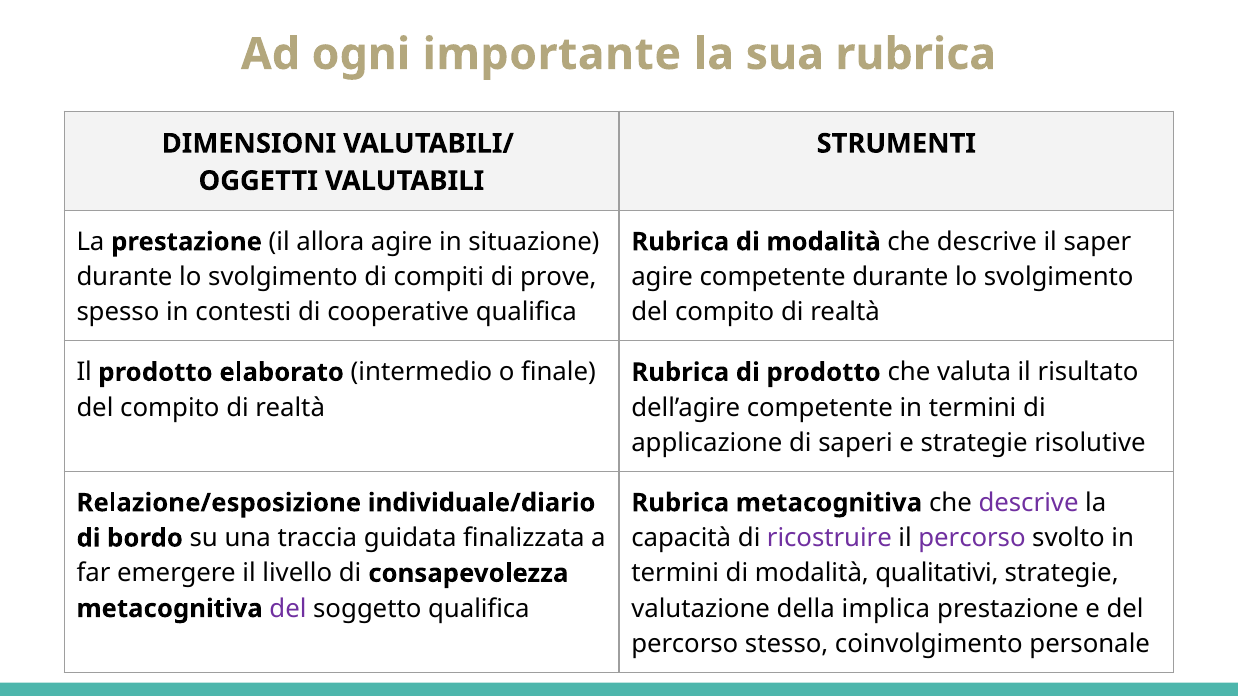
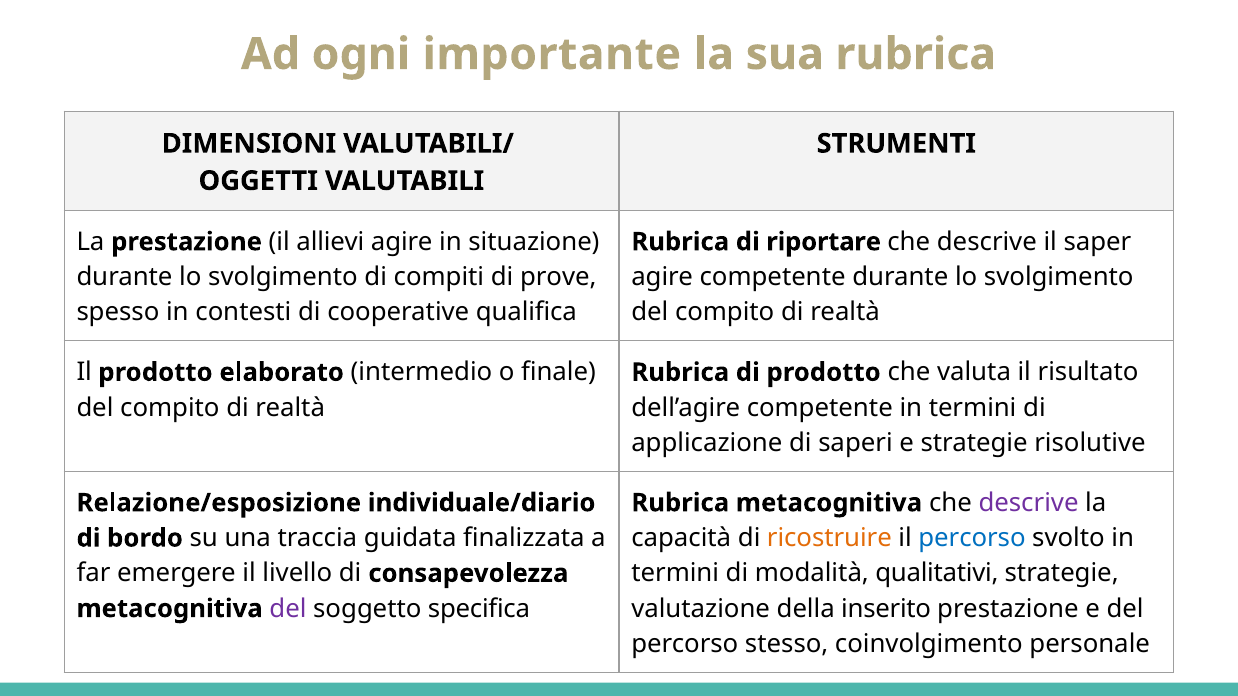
allora: allora -> allievi
Rubrica di modalità: modalità -> riportare
ricostruire colour: purple -> orange
percorso at (972, 538) colour: purple -> blue
implica: implica -> inserito
soggetto qualifica: qualifica -> specifica
